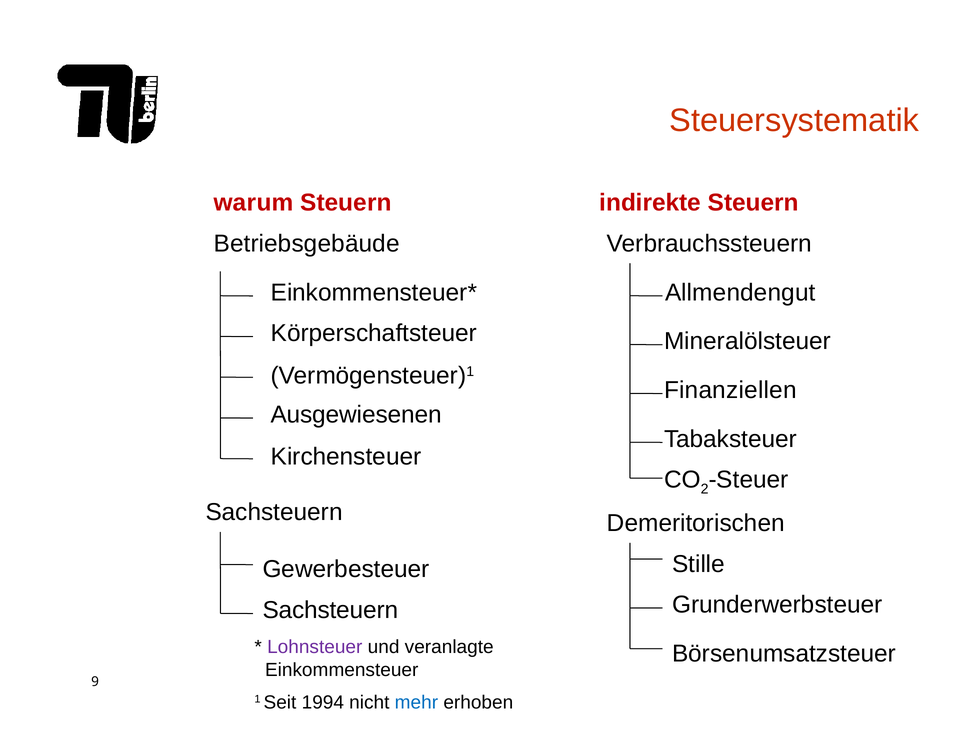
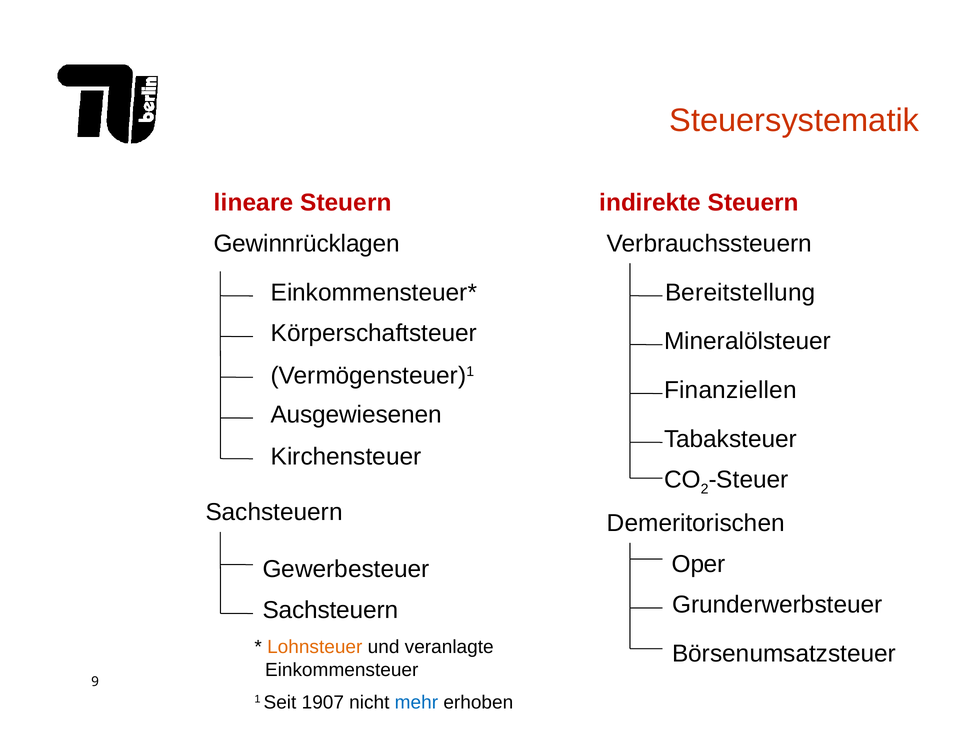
warum: warum -> lineare
Betriebsgebäude: Betriebsgebäude -> Gewinnrücklagen
Allmendengut: Allmendengut -> Bereitstellung
Stille: Stille -> Oper
Lohnsteuer colour: purple -> orange
1994: 1994 -> 1907
